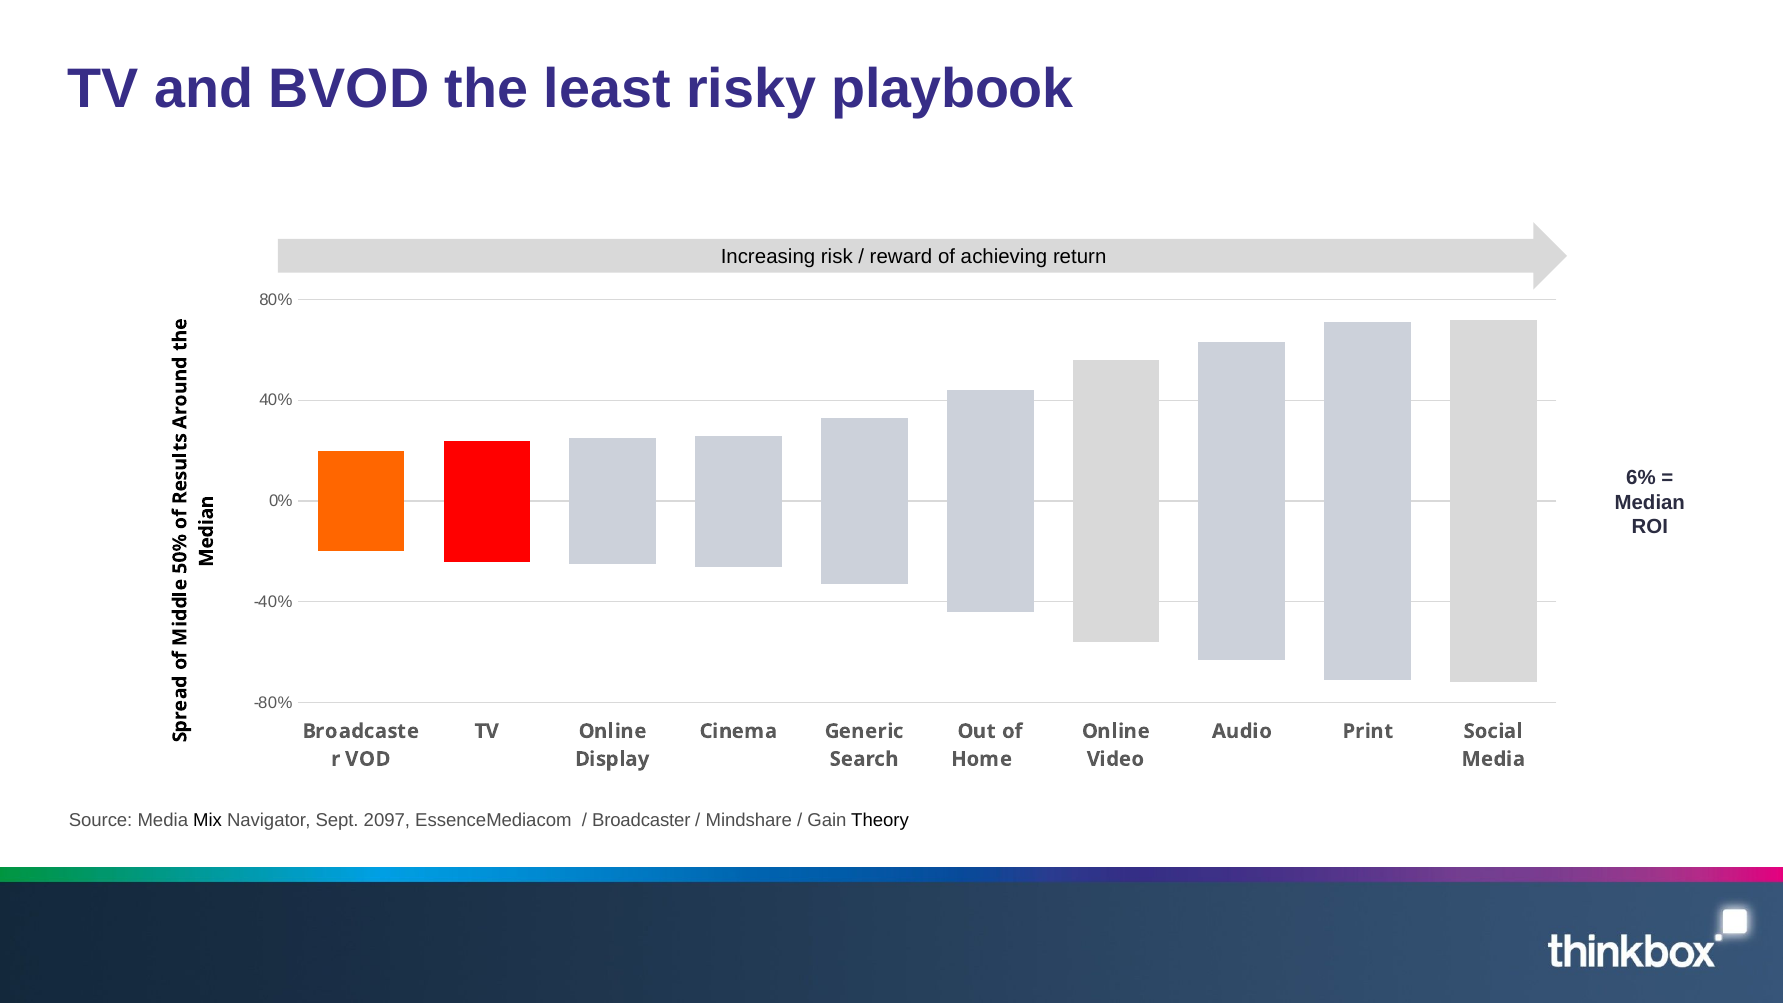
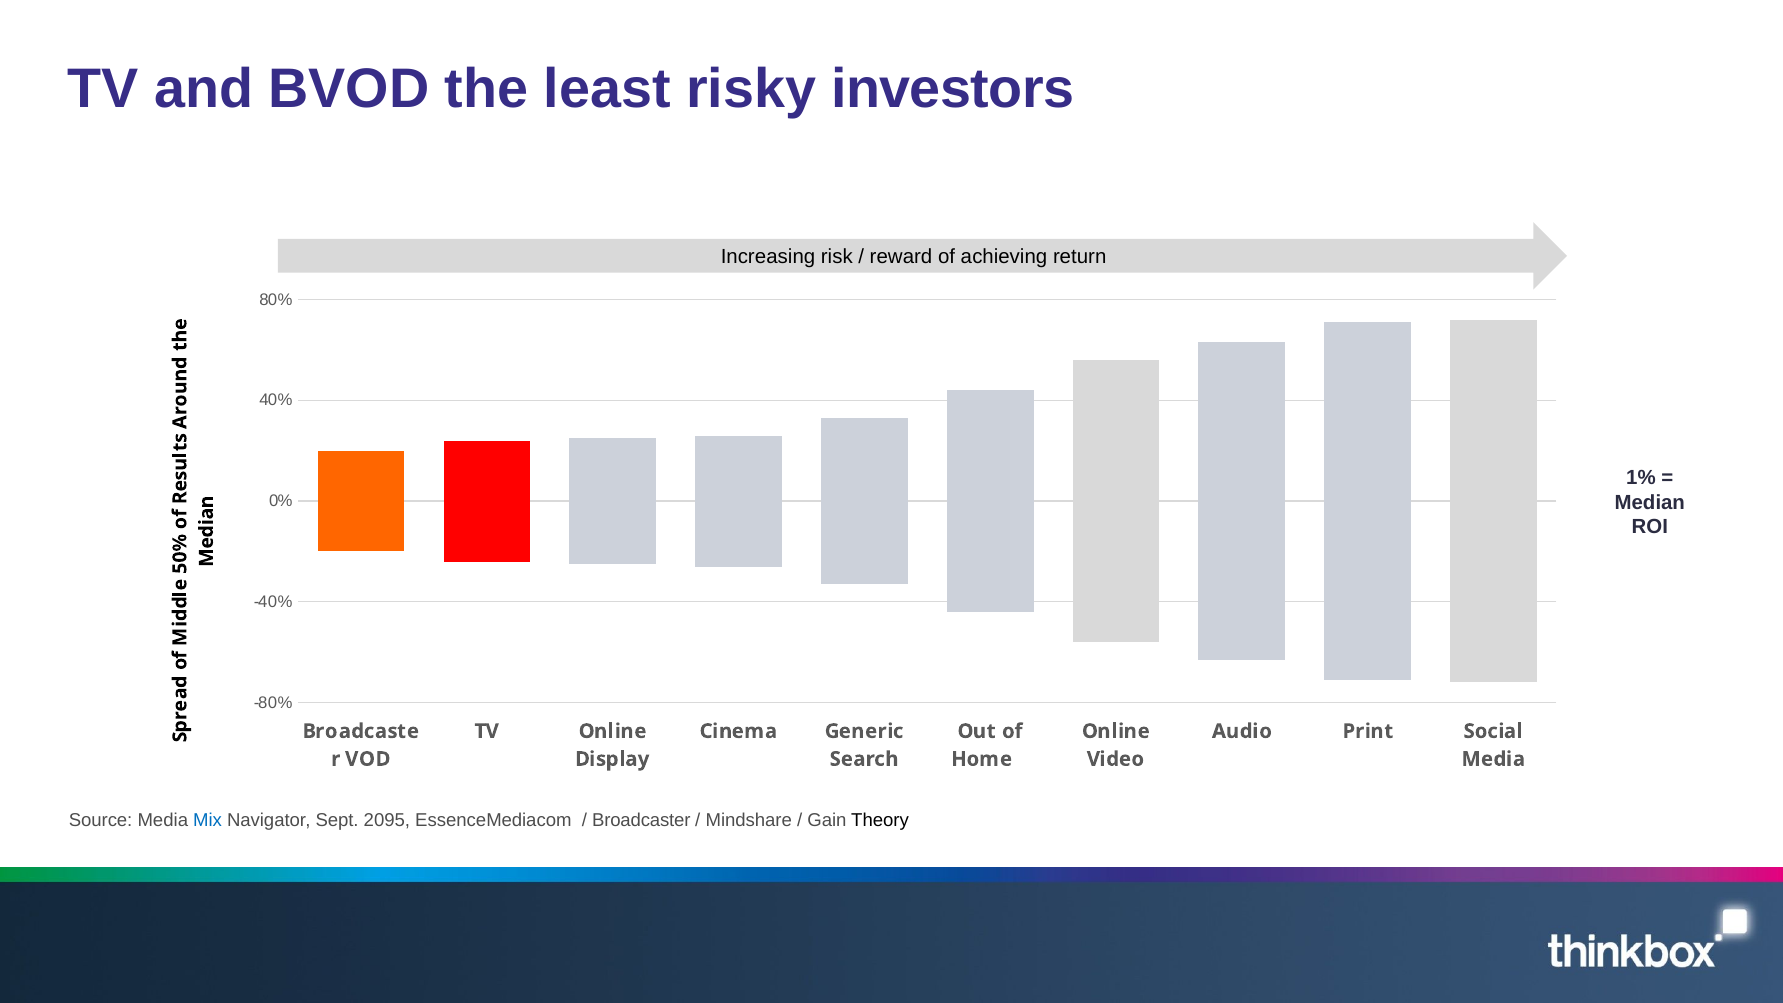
playbook: playbook -> investors
6%: 6% -> 1%
Mix colour: black -> blue
2097: 2097 -> 2095
